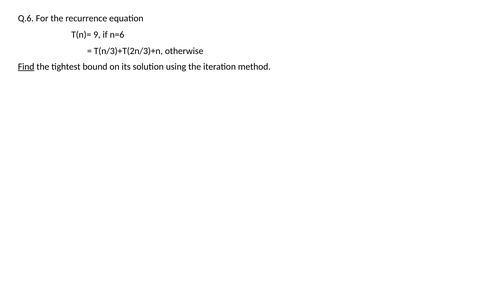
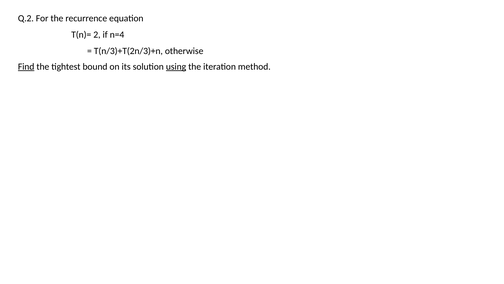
Q.6: Q.6 -> Q.2
9: 9 -> 2
n=6: n=6 -> n=4
using underline: none -> present
